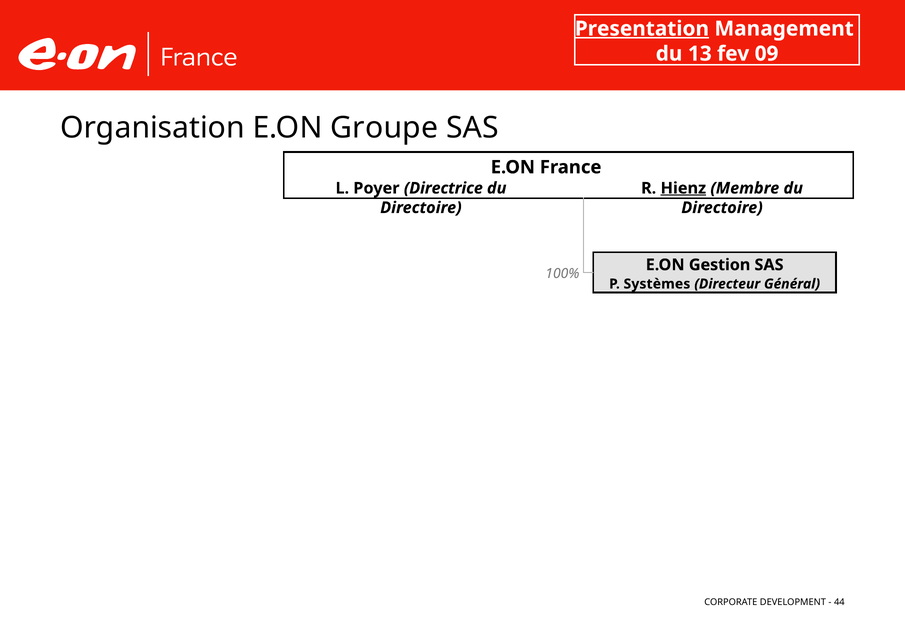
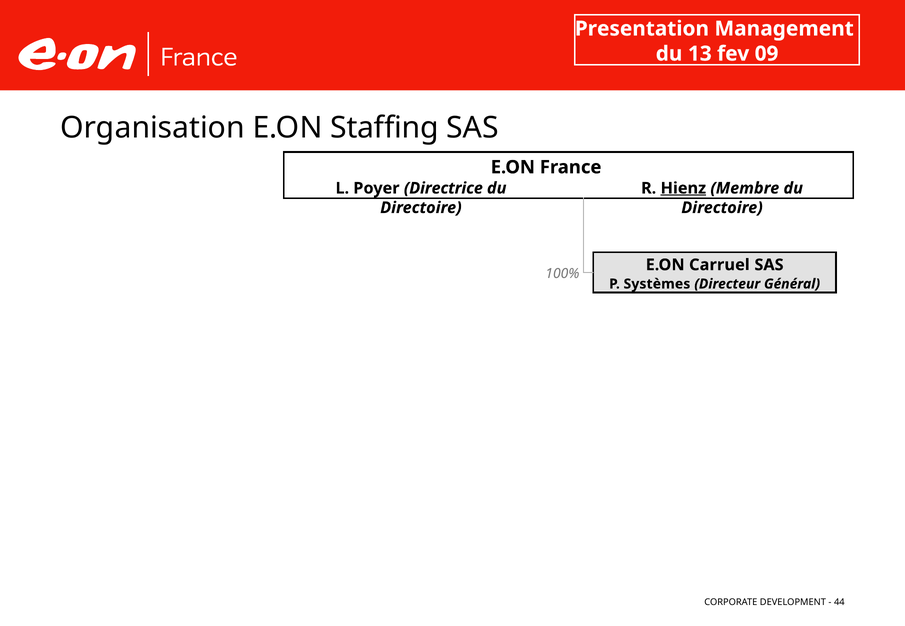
Presentation underline: present -> none
Groupe: Groupe -> Staffing
Gestion: Gestion -> Carruel
